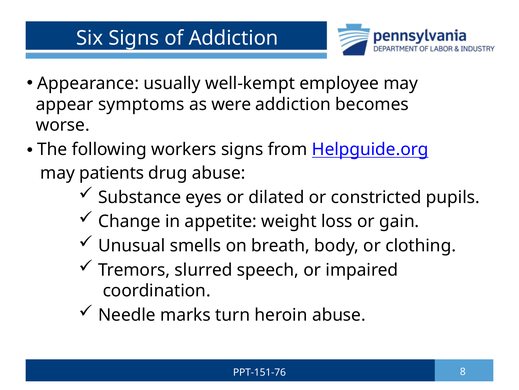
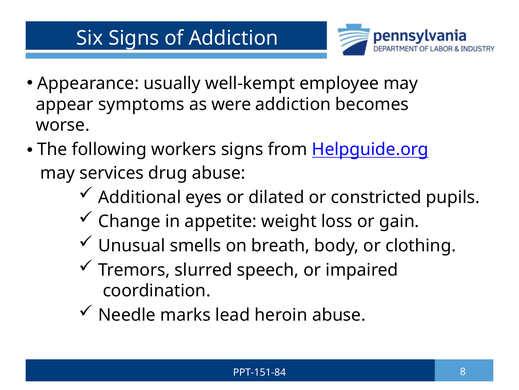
patients: patients -> services
Substance: Substance -> Additional
turn: turn -> lead
PPT-151-76: PPT-151-76 -> PPT-151-84
